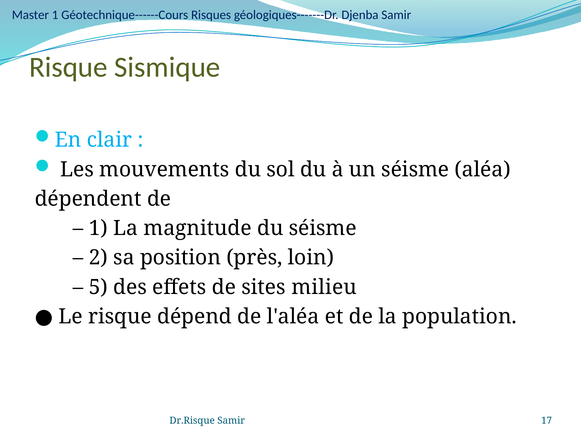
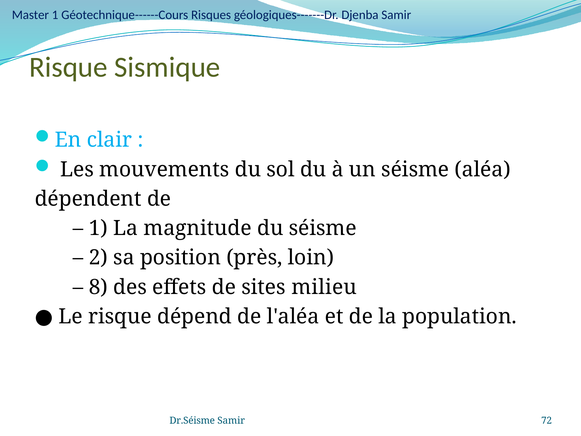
5: 5 -> 8
Dr.Risque: Dr.Risque -> Dr.Séisme
17: 17 -> 72
